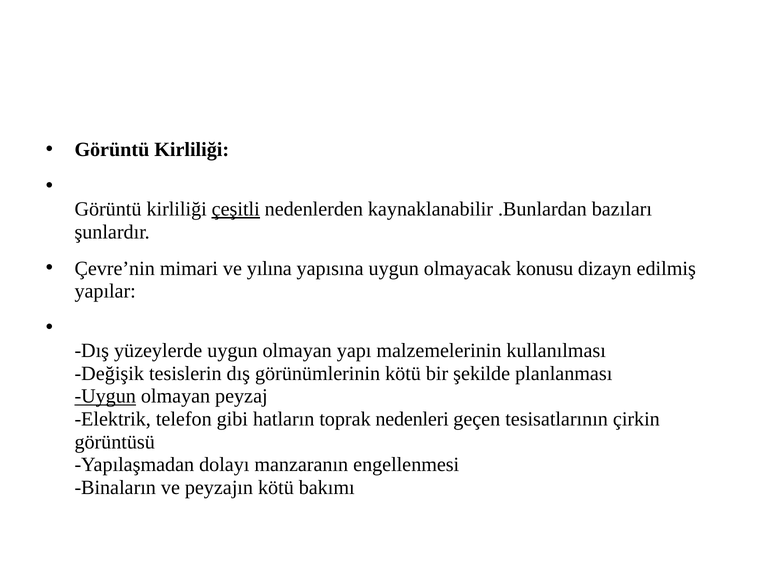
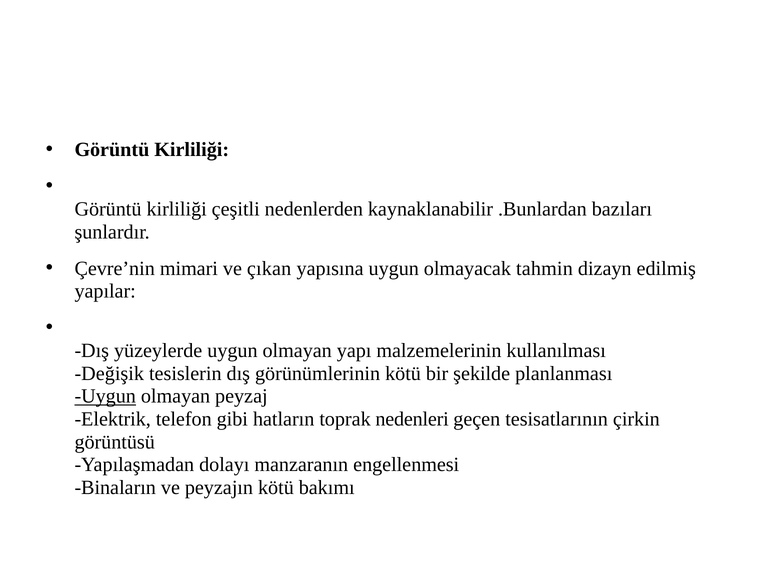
çeşitli underline: present -> none
yılına: yılına -> çıkan
konusu: konusu -> tahmin
